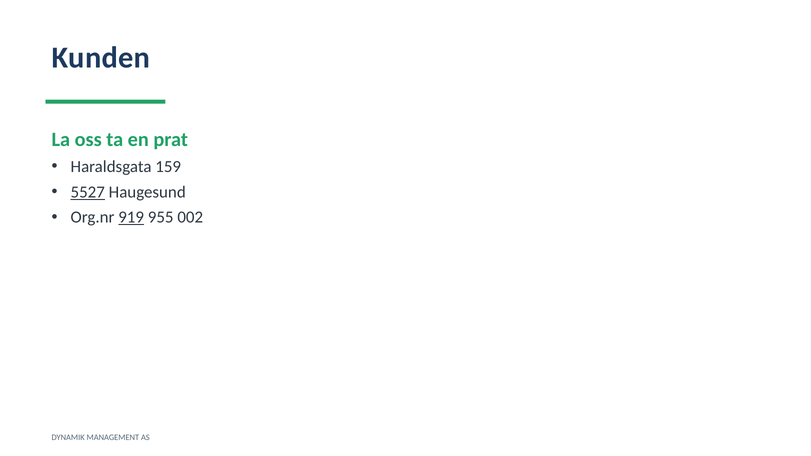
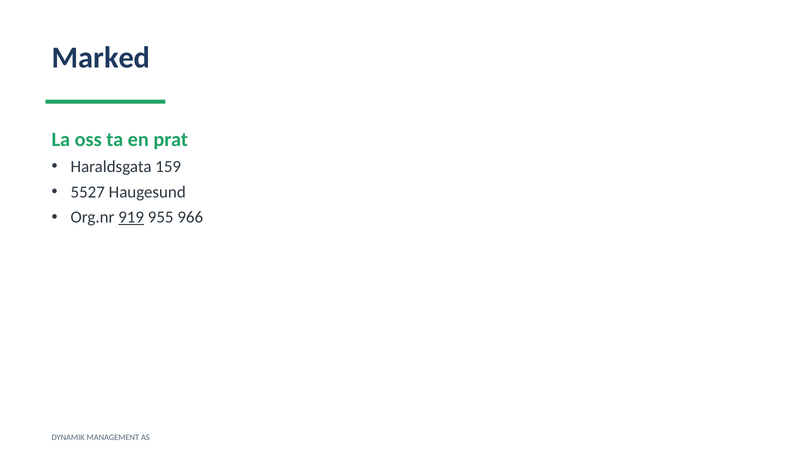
Kunden: Kunden -> Marked
5527 underline: present -> none
002: 002 -> 966
